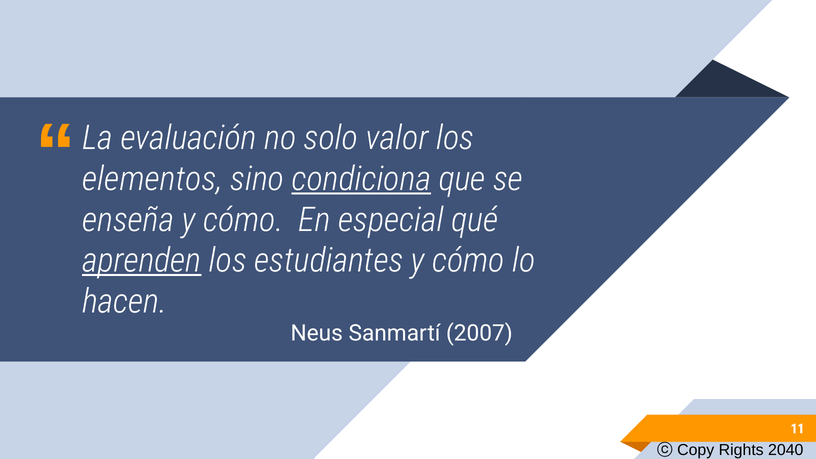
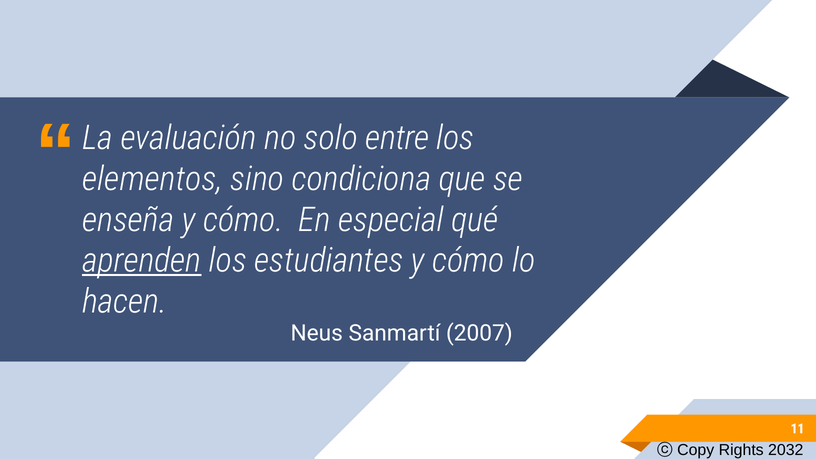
valor: valor -> entre
condiciona underline: present -> none
2040: 2040 -> 2032
